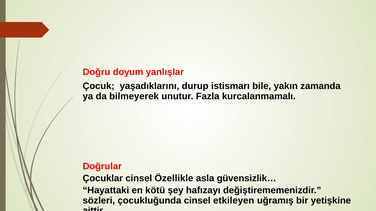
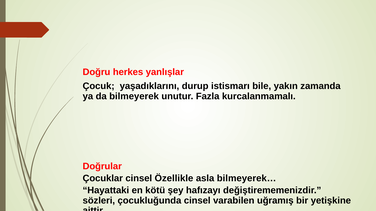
doyum: doyum -> herkes
güvensizlik…: güvensizlik… -> bilmeyerek…
etkileyen: etkileyen -> varabilen
